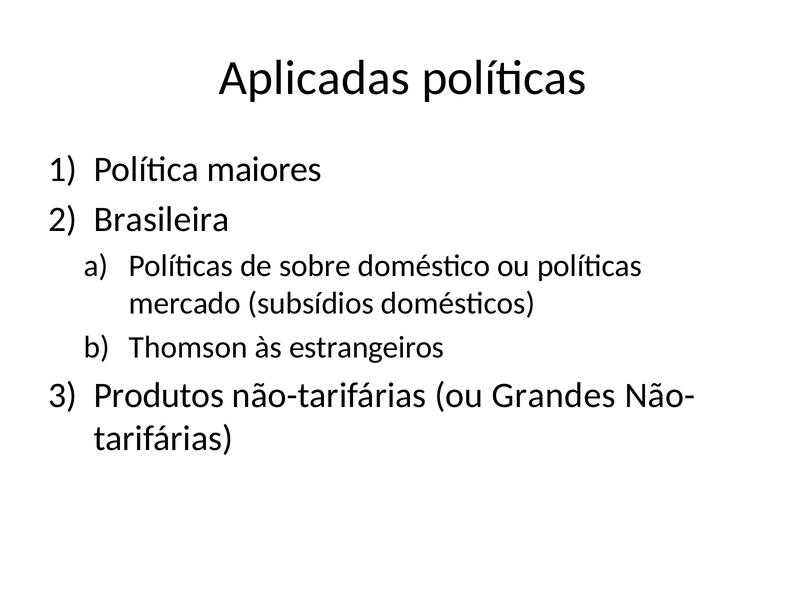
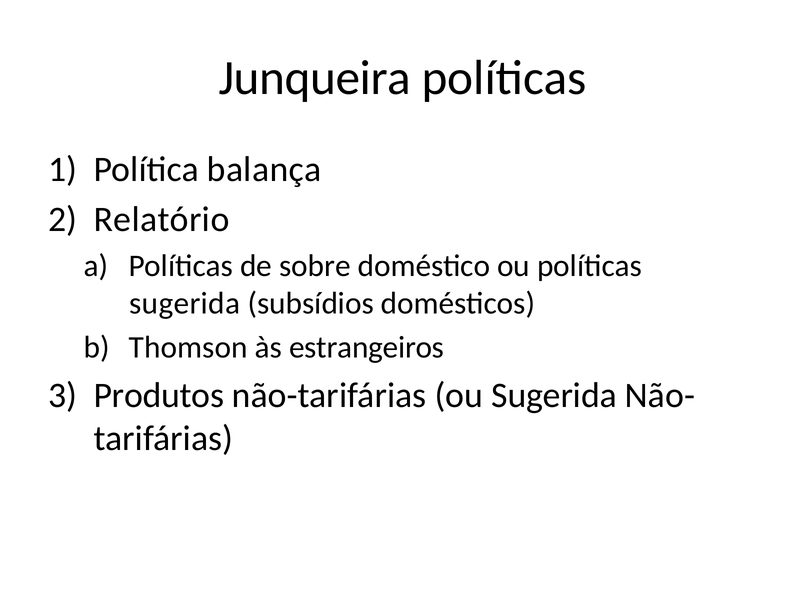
Aplicadas: Aplicadas -> Junqueira
maiores: maiores -> balança
Brasileira: Brasileira -> Relatório
mercado at (185, 303): mercado -> sugerida
ou Grandes: Grandes -> Sugerida
